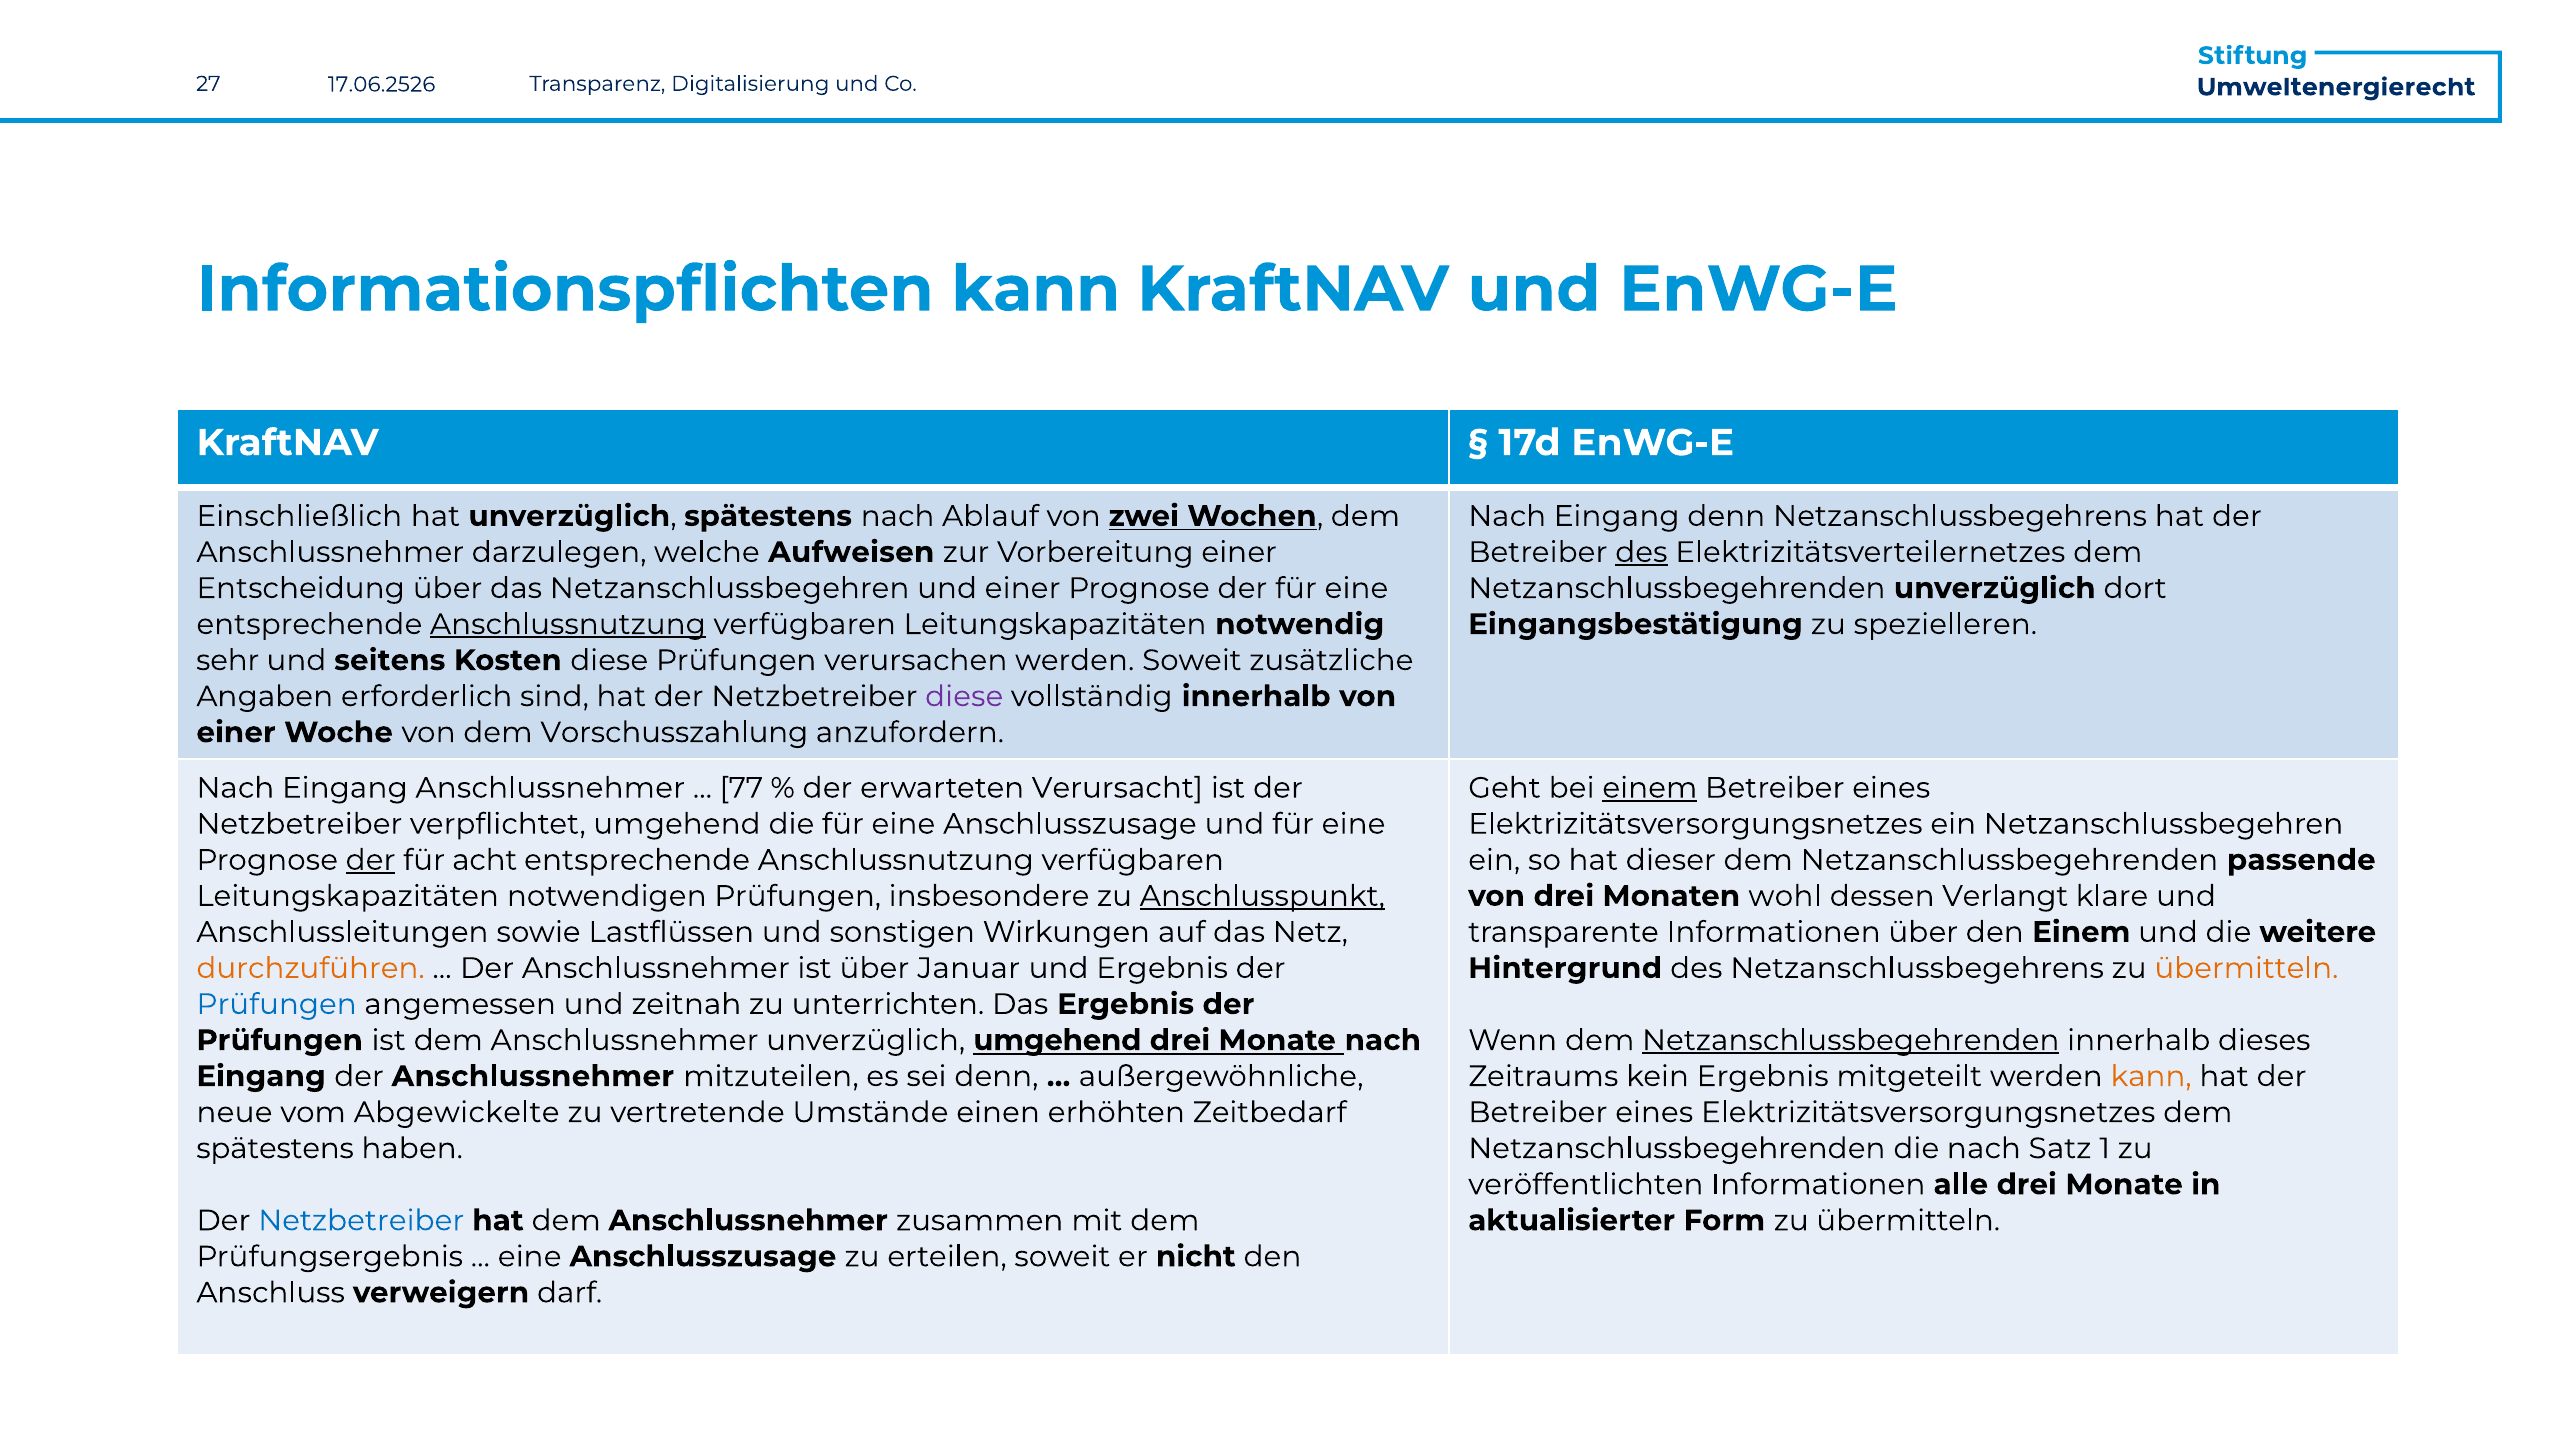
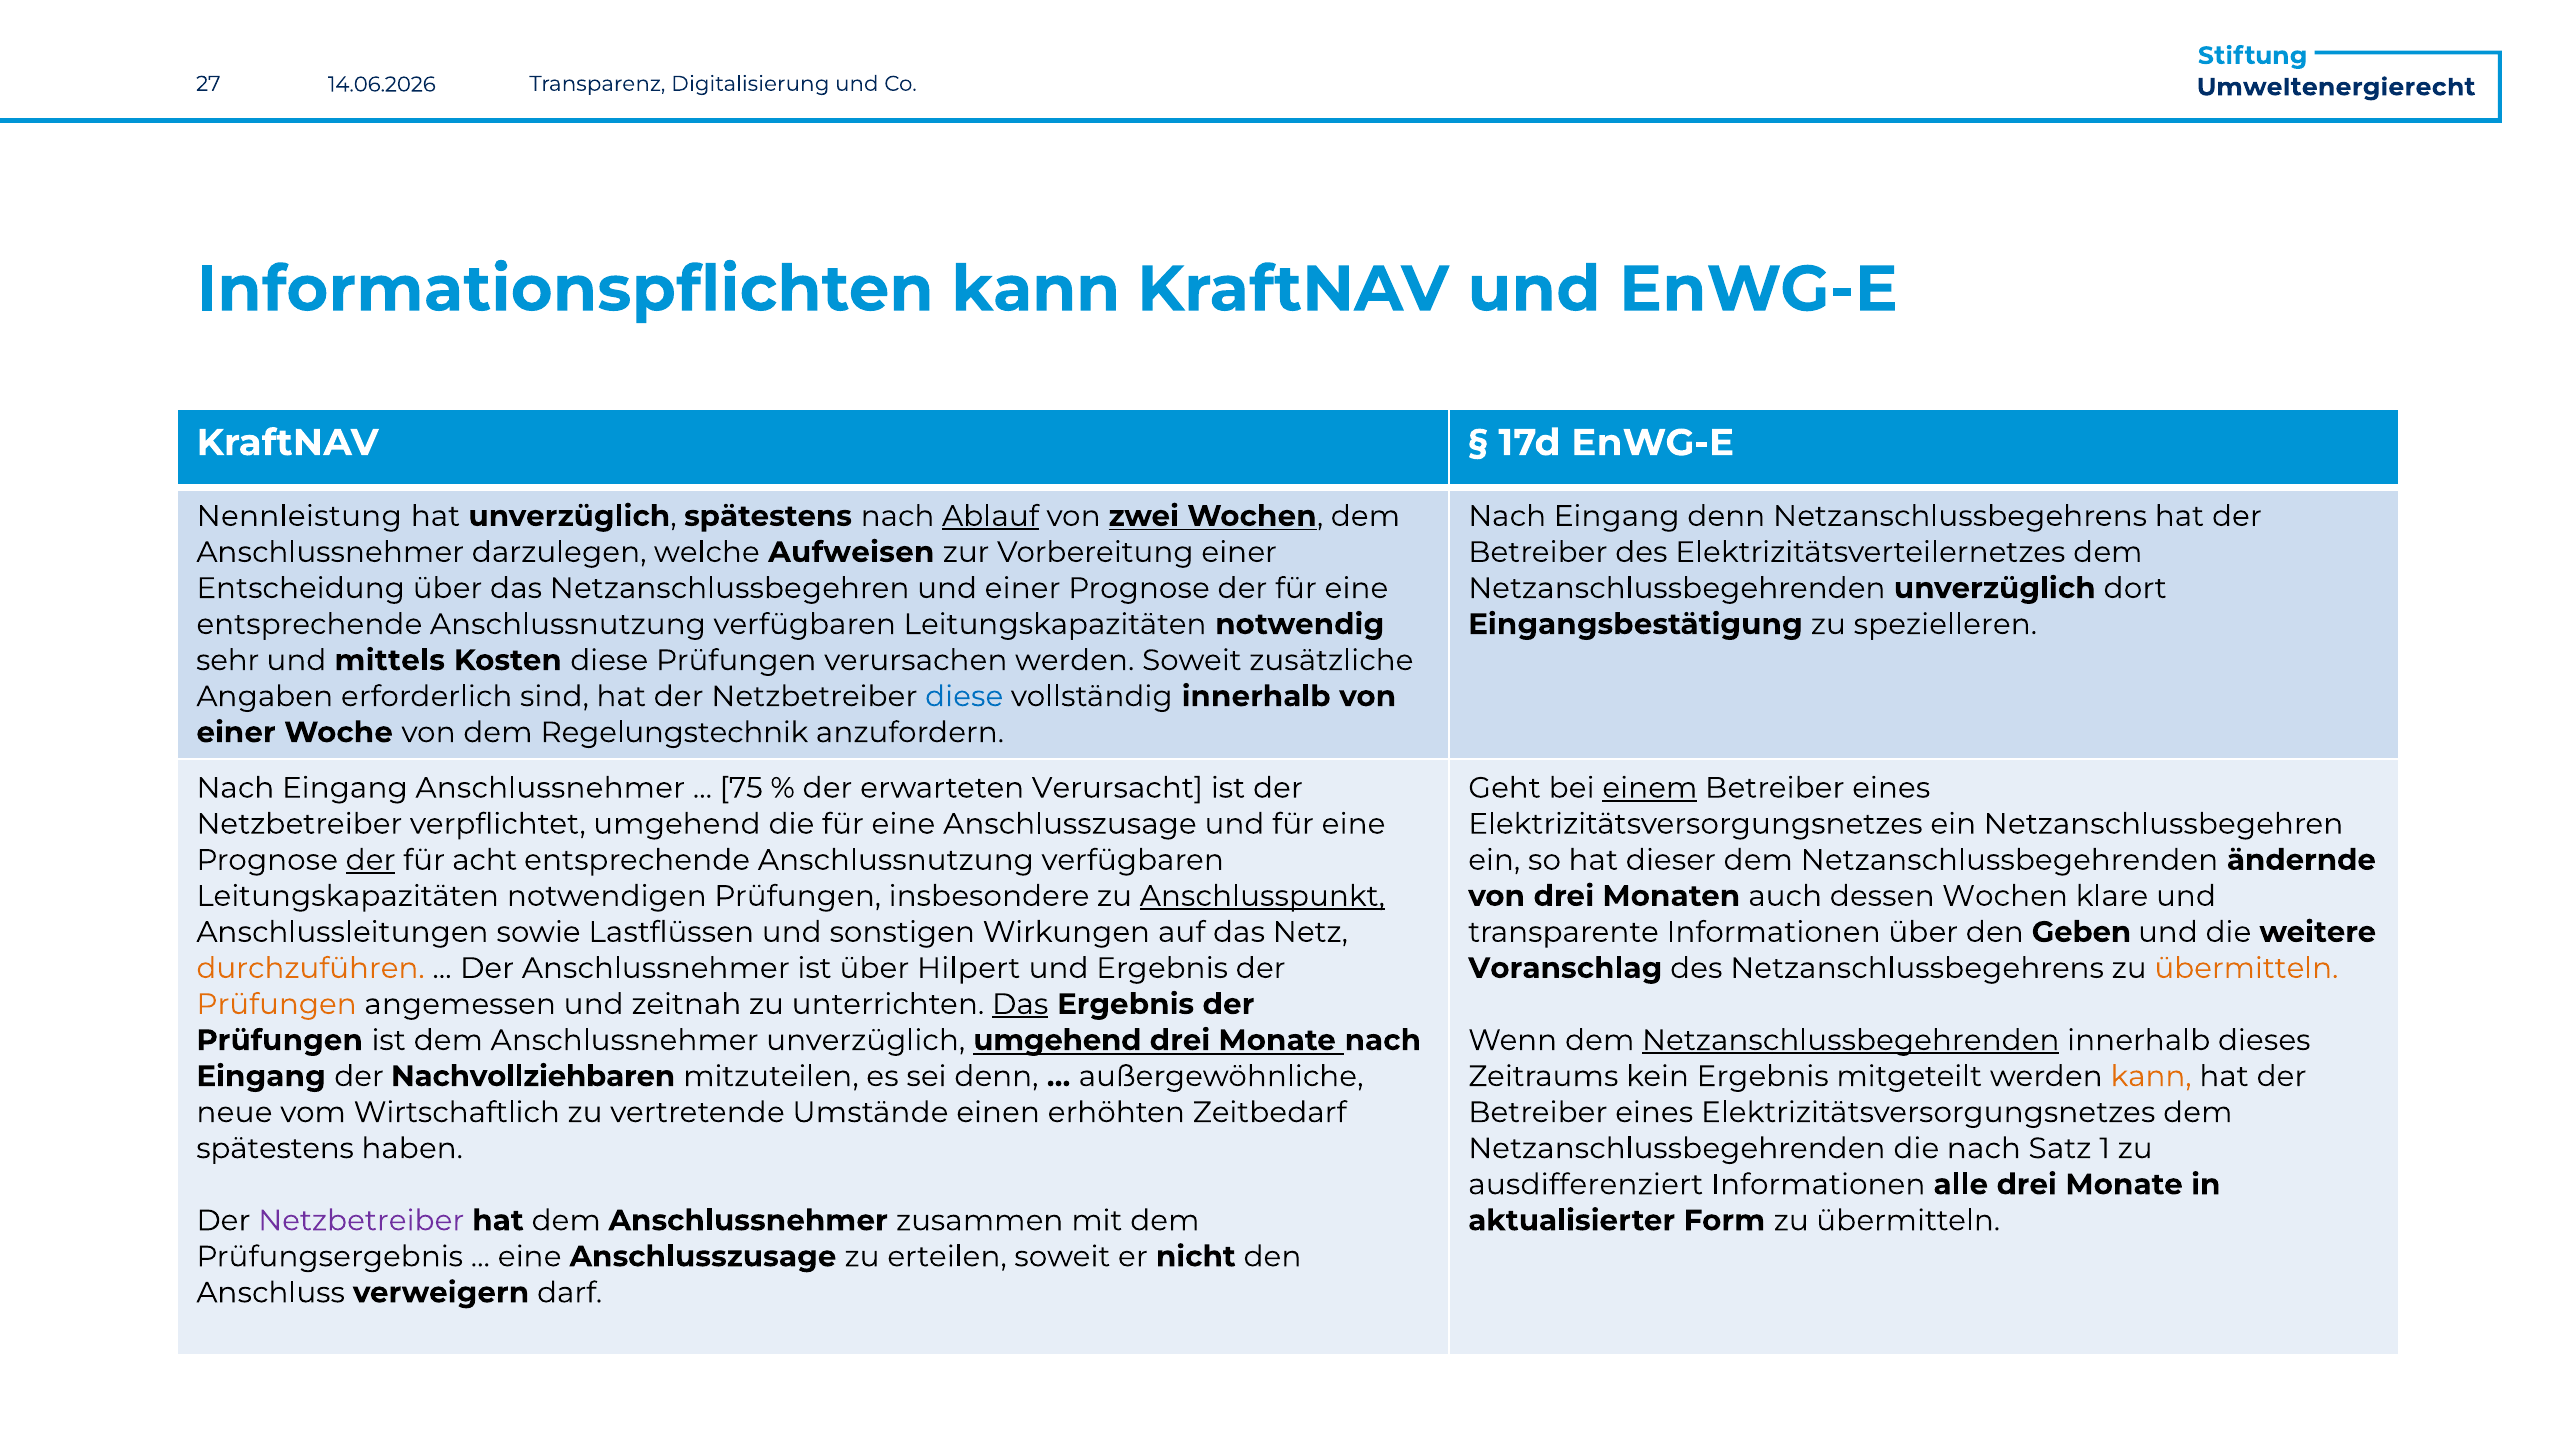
17.06.2526: 17.06.2526 -> 14.06.2026
Einschließlich: Einschließlich -> Nennleistung
Ablauf underline: none -> present
des at (1641, 552) underline: present -> none
Anschlussnutzung at (568, 624) underline: present -> none
seitens: seitens -> mittels
diese at (964, 696) colour: purple -> blue
Vorschusszahlung: Vorschusszahlung -> Regelungstechnik
77: 77 -> 75
passende: passende -> ändernde
wohl: wohl -> auch
dessen Verlangt: Verlangt -> Wochen
den Einem: Einem -> Geben
Januar: Januar -> Hilpert
Hintergrund: Hintergrund -> Voranschlag
Prüfungen at (277, 1004) colour: blue -> orange
Das at (1020, 1004) underline: none -> present
Eingang der Anschlussnehmer: Anschlussnehmer -> Nachvollziehbaren
Abgewickelte: Abgewickelte -> Wirtschaftlich
veröffentlichten: veröffentlichten -> ausdifferenziert
Netzbetreiber at (361, 1221) colour: blue -> purple
